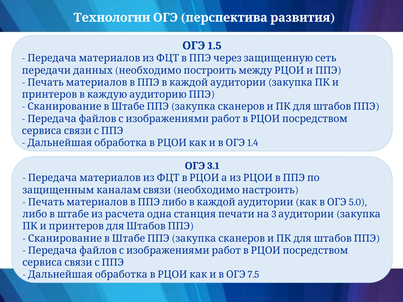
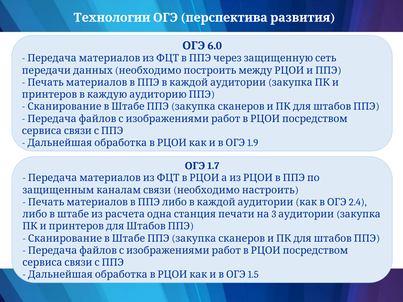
1.5: 1.5 -> 6.0
1.4: 1.4 -> 1.9
3.1: 3.1 -> 1.7
5.0: 5.0 -> 2.4
7.5: 7.5 -> 1.5
